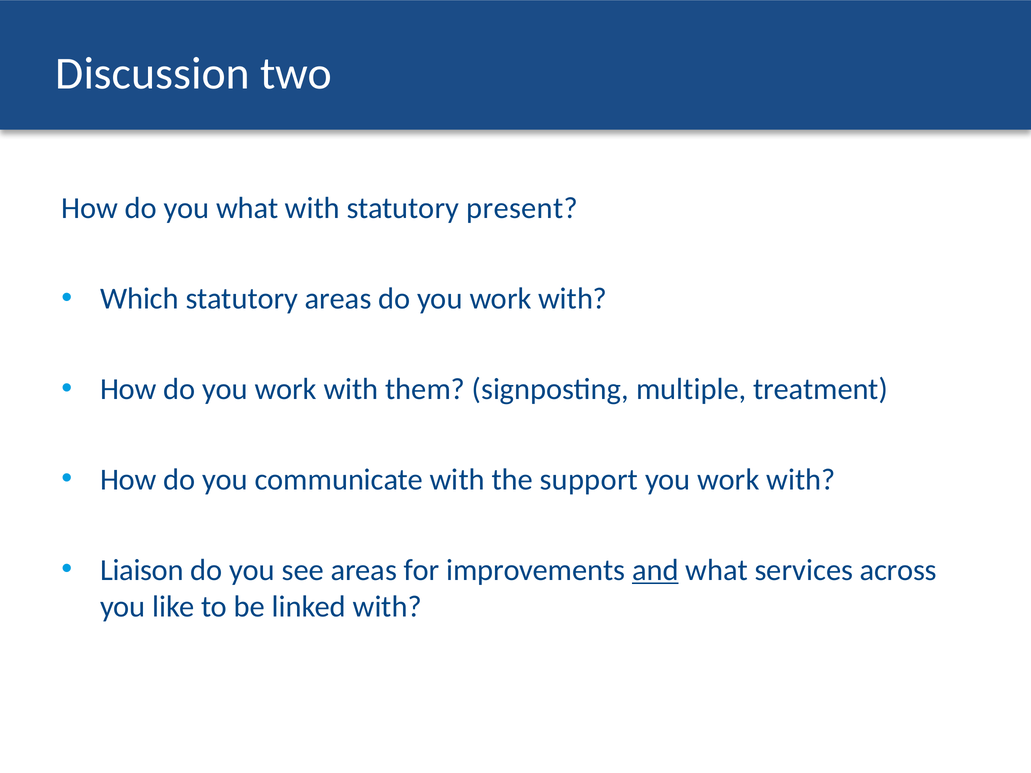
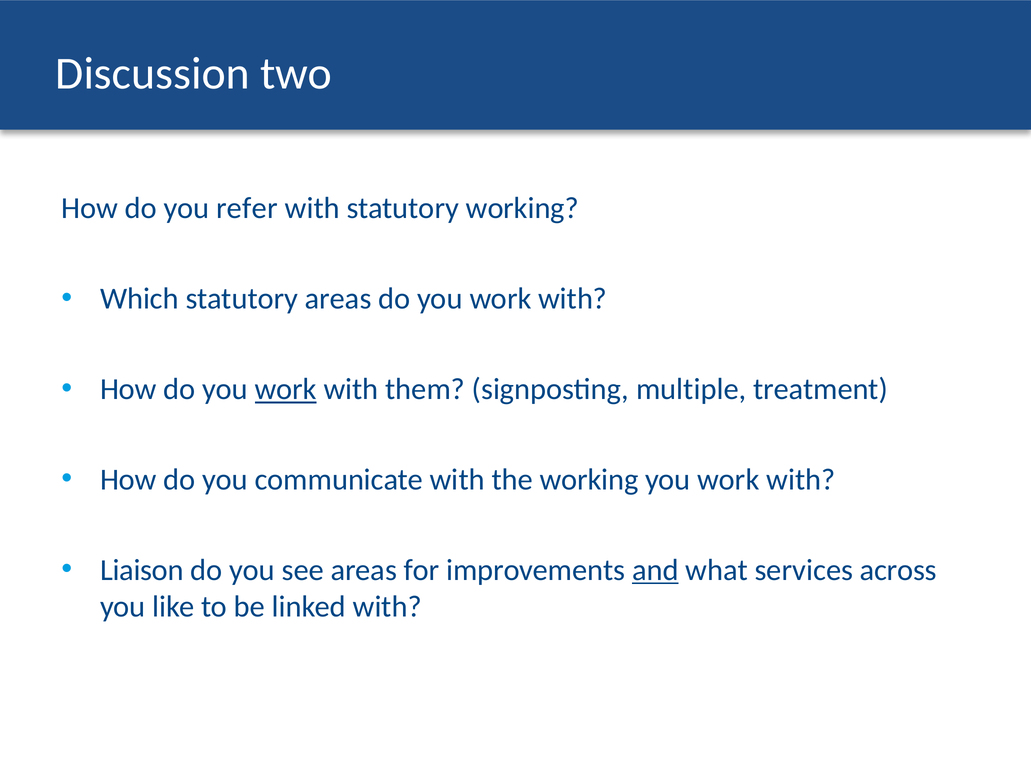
you what: what -> refer
statutory present: present -> working
work at (286, 389) underline: none -> present
the support: support -> working
